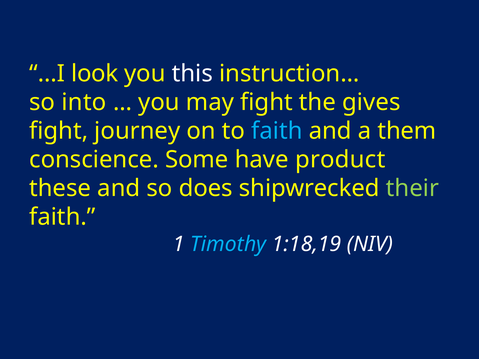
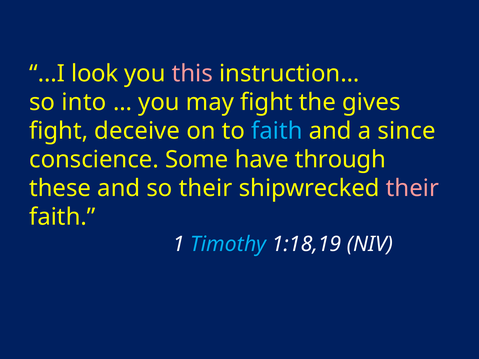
this colour: white -> pink
journey: journey -> deceive
them: them -> since
product: product -> through
so does: does -> their
their at (412, 189) colour: light green -> pink
